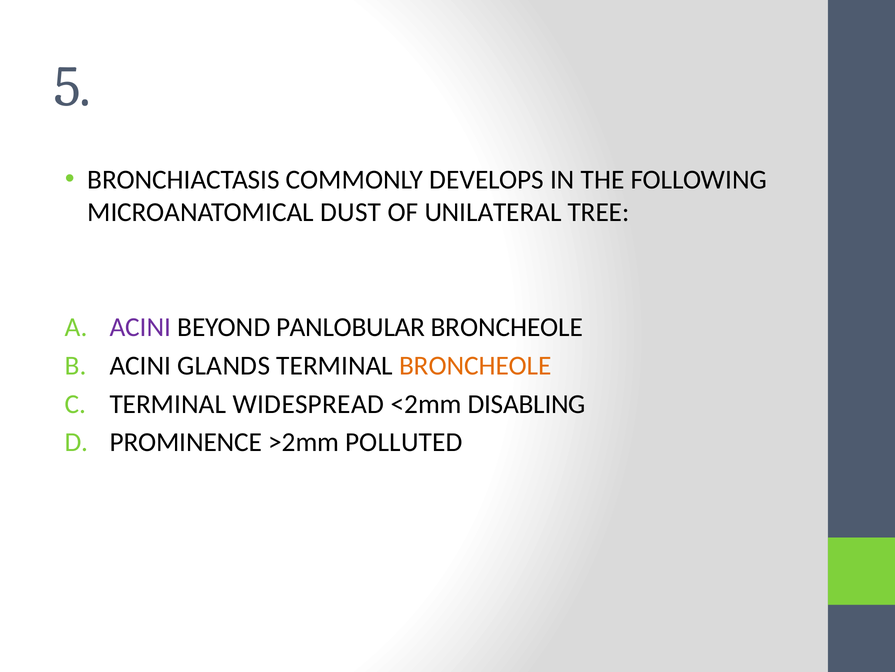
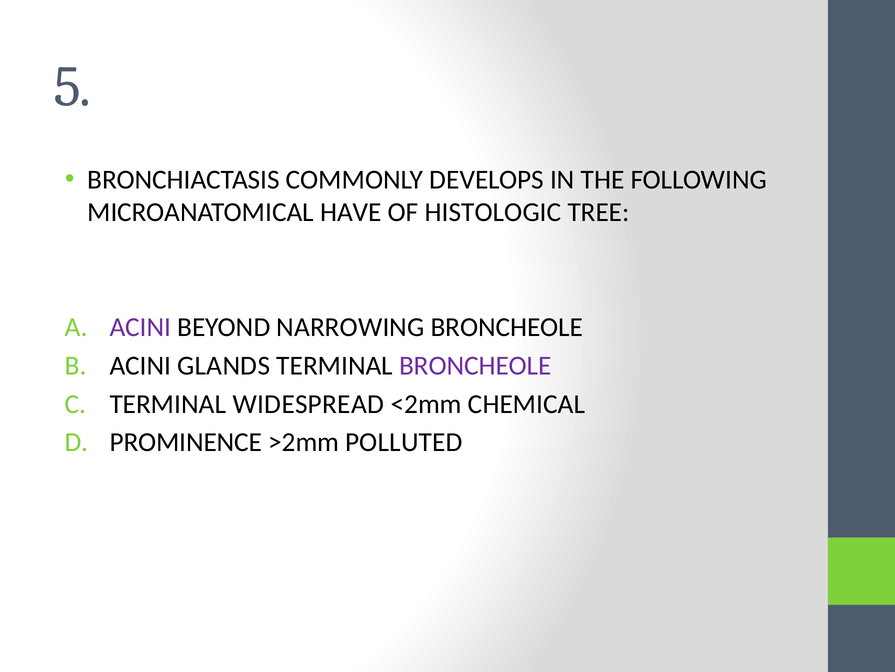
DUST: DUST -> HAVE
UNILATERAL: UNILATERAL -> HISTOLOGIC
PANLOBULAR: PANLOBULAR -> NARROWING
BRONCHEOLE at (475, 365) colour: orange -> purple
DISABLING: DISABLING -> CHEMICAL
